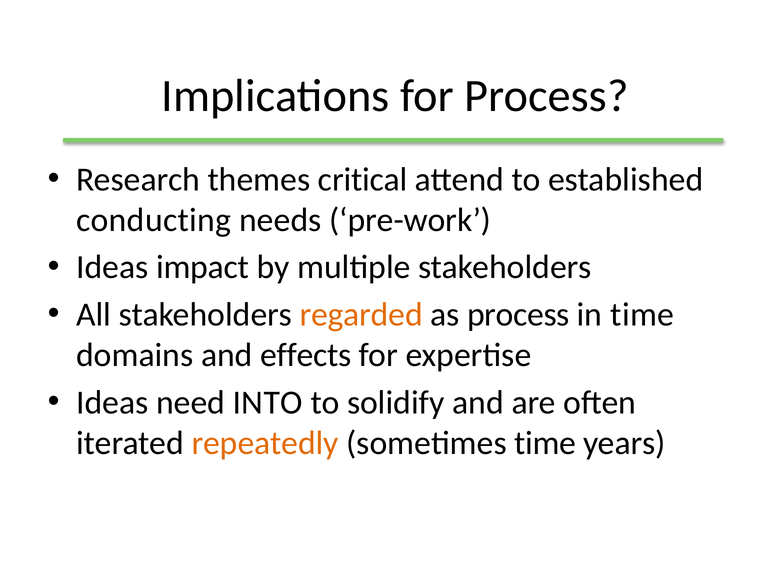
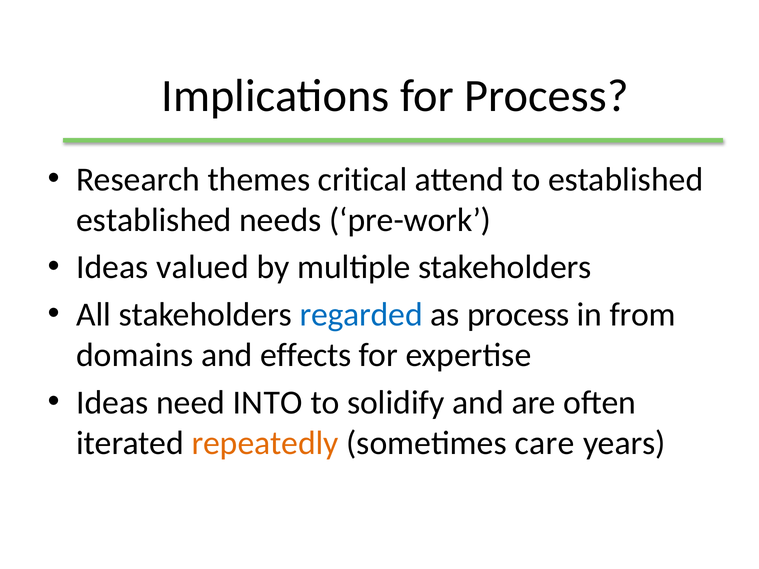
conducting at (154, 220): conducting -> established
impact: impact -> valued
regarded colour: orange -> blue
in time: time -> from
sometimes time: time -> care
